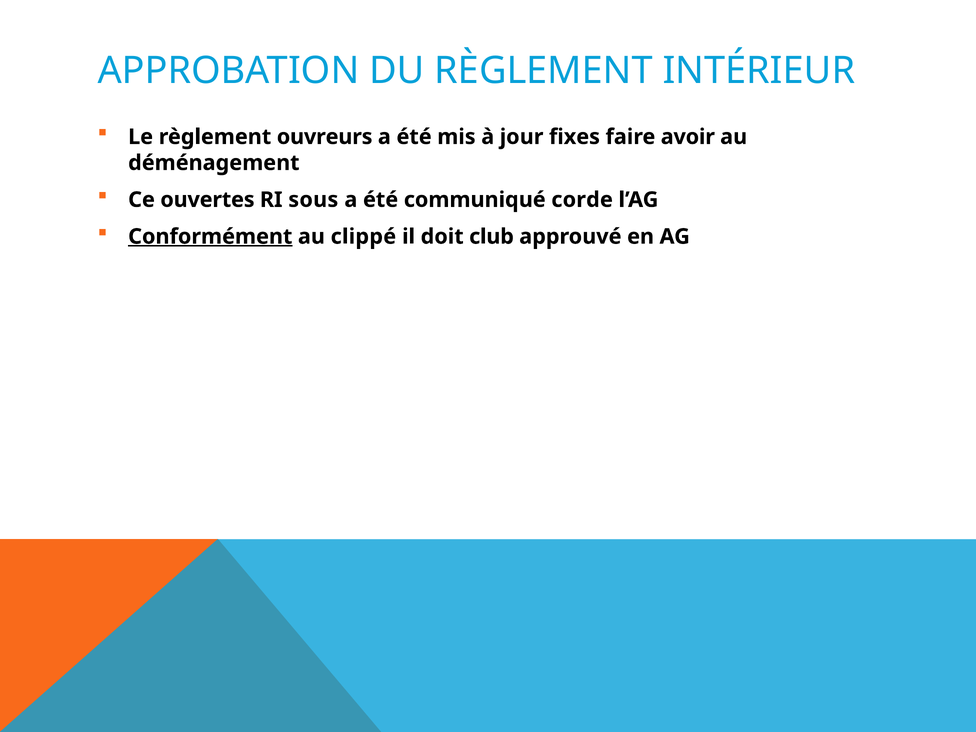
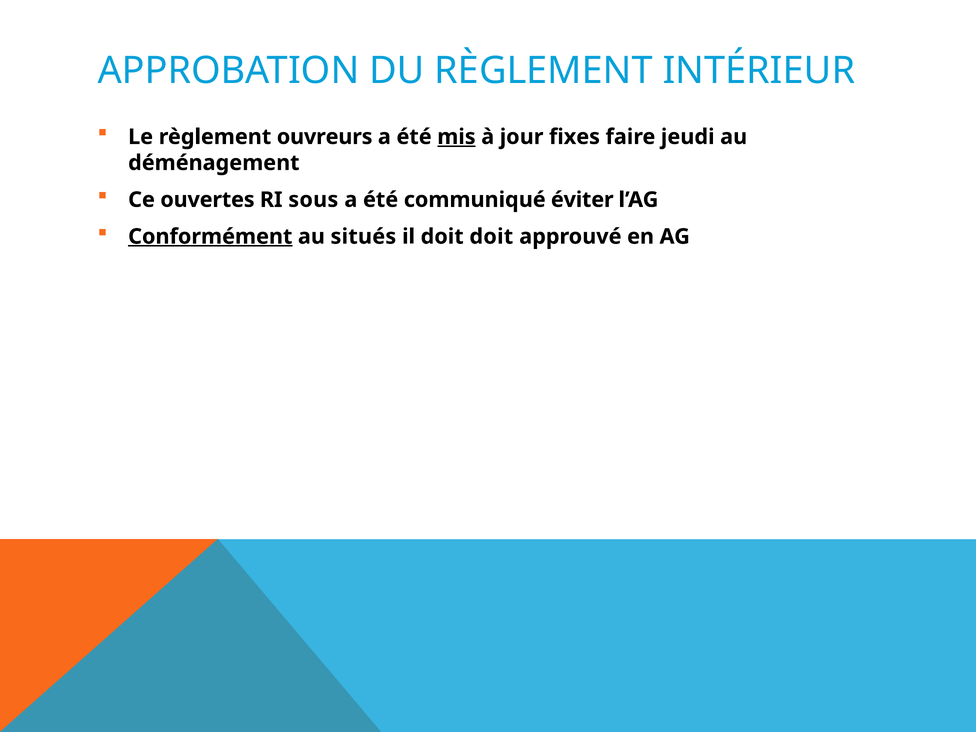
mis underline: none -> present
avoir: avoir -> jeudi
corde: corde -> éviter
clippé: clippé -> situés
doit club: club -> doit
